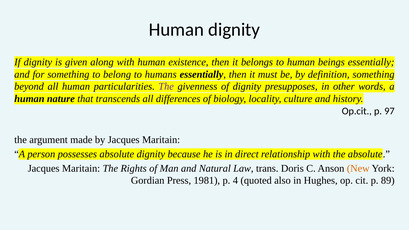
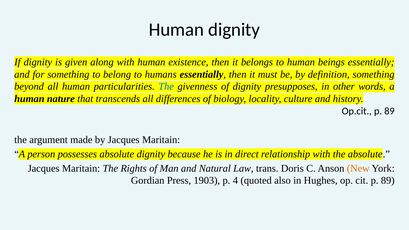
The at (166, 87) colour: purple -> blue
Op.cit p 97: 97 -> 89
1981: 1981 -> 1903
